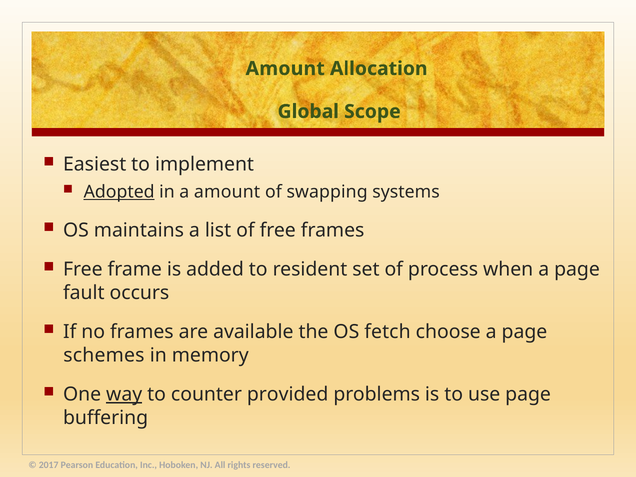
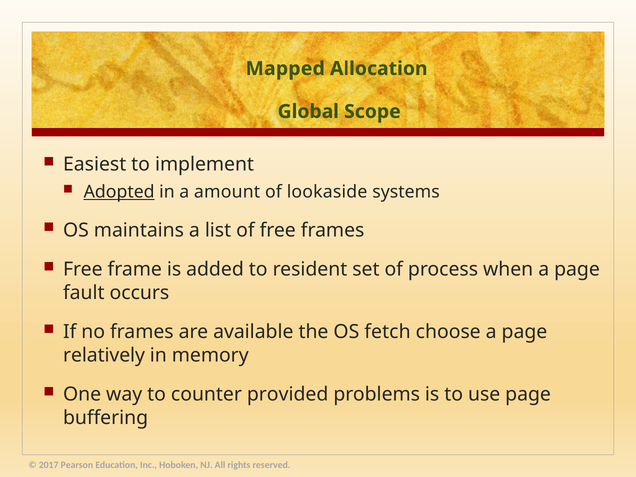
Amount at (285, 69): Amount -> Mapped
swapping: swapping -> lookaside
schemes: schemes -> relatively
way underline: present -> none
